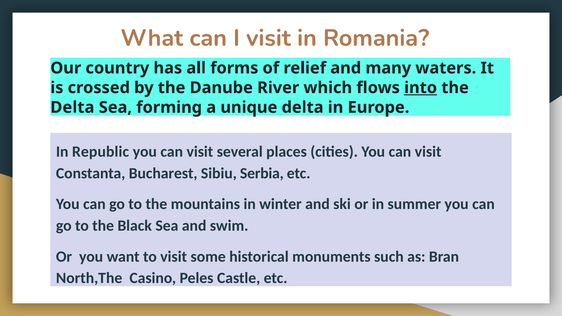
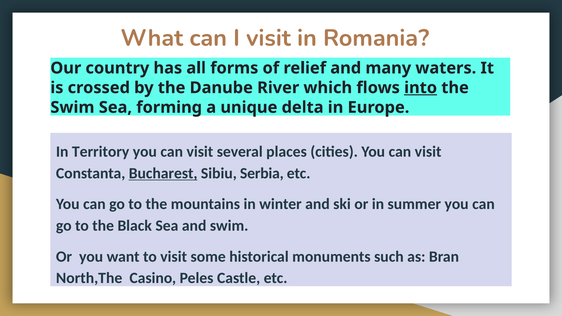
Delta at (72, 107): Delta -> Swim
Republic: Republic -> Territory
Bucharest underline: none -> present
